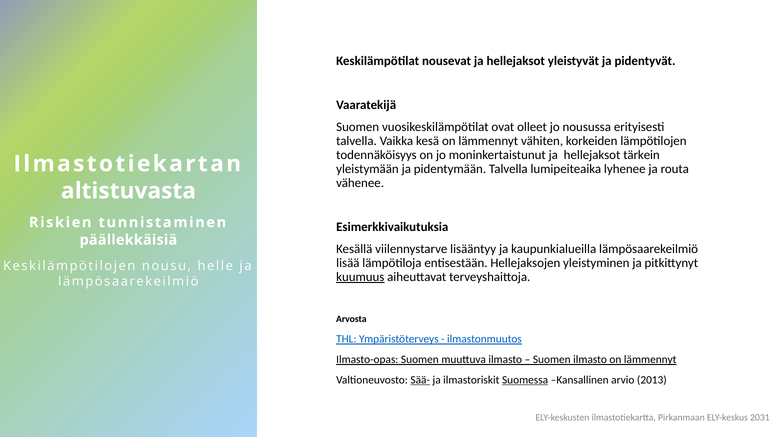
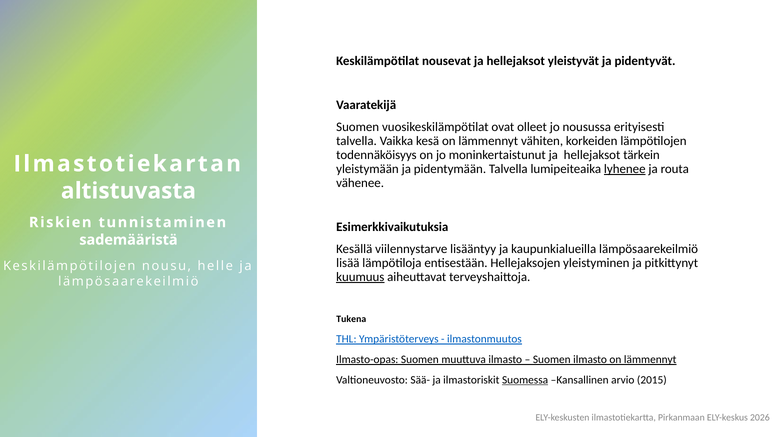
lyhenee underline: none -> present
päällekkäisiä: päällekkäisiä -> sademääristä
Arvosta: Arvosta -> Tukena
Sää- underline: present -> none
2013: 2013 -> 2015
2031: 2031 -> 2026
